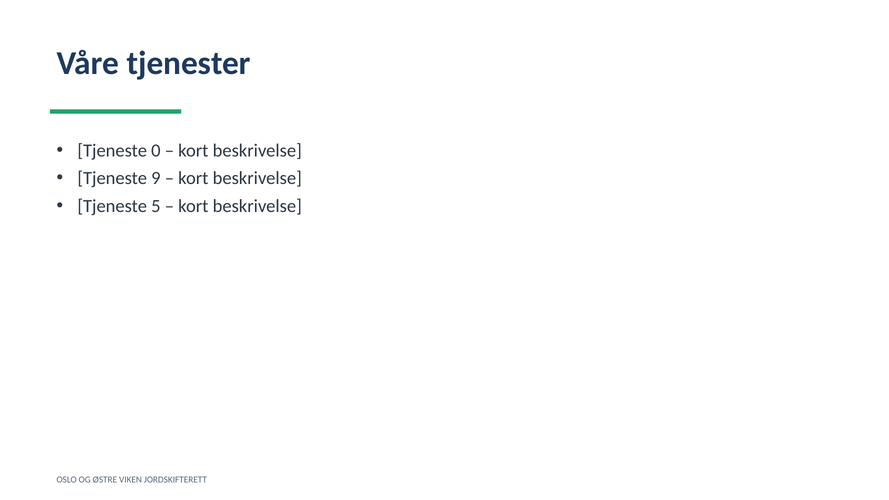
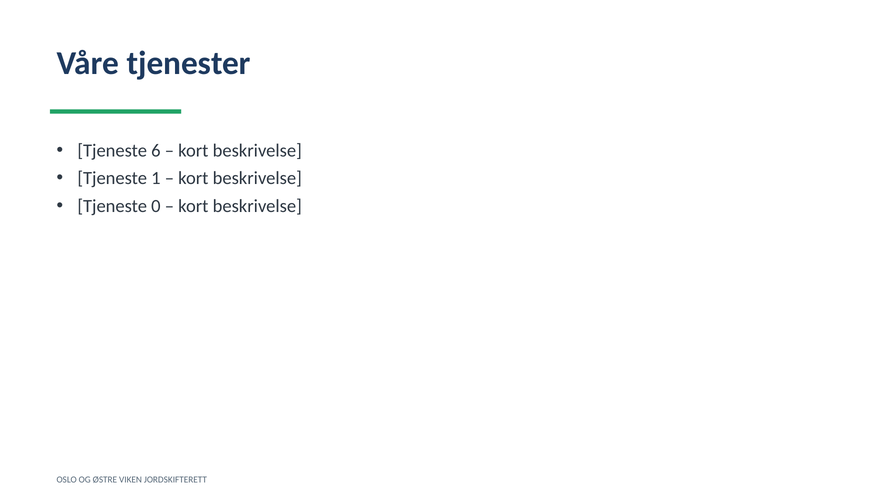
0: 0 -> 6
9: 9 -> 1
5: 5 -> 0
